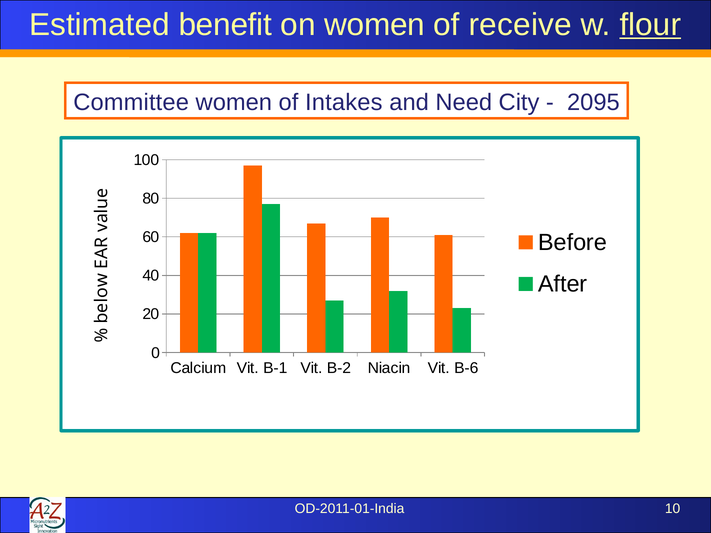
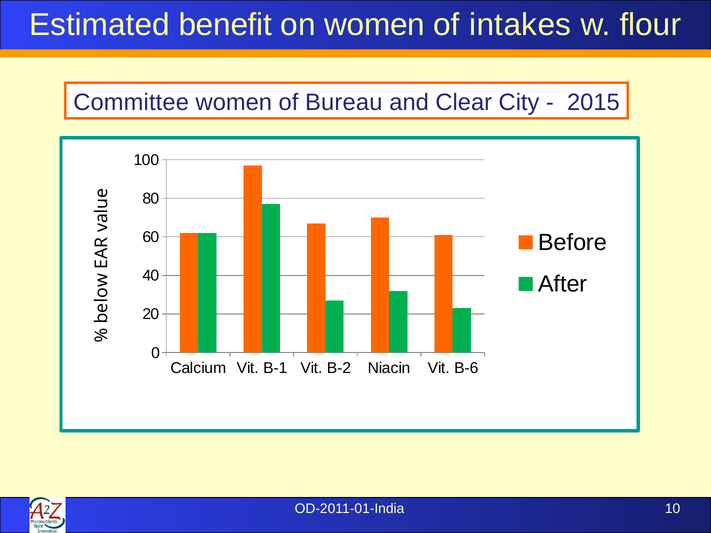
receive: receive -> intakes
flour underline: present -> none
Intakes: Intakes -> Bureau
Need: Need -> Clear
2095: 2095 -> 2015
